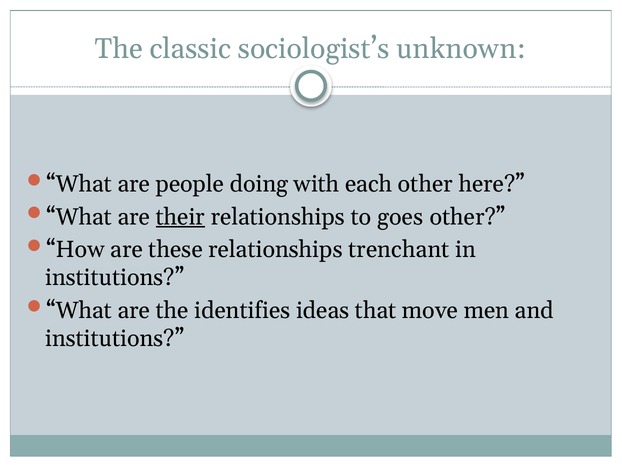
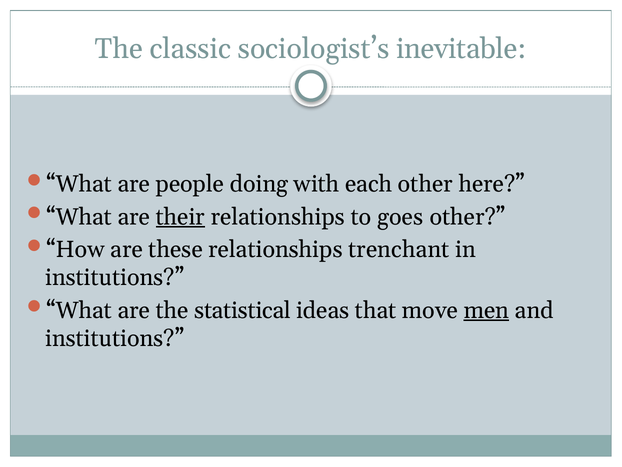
unknown: unknown -> inevitable
identifies: identifies -> statistical
men underline: none -> present
